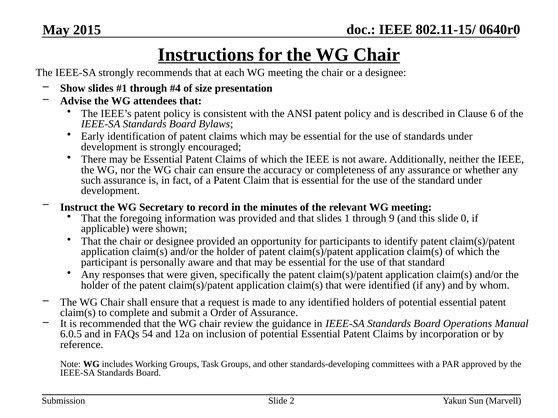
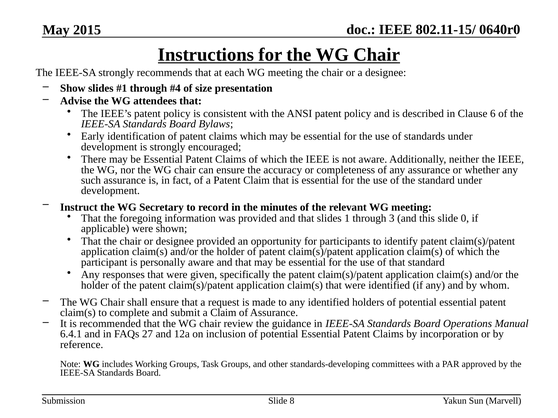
9: 9 -> 3
a Order: Order -> Claim
6.0.5: 6.0.5 -> 6.4.1
54: 54 -> 27
2: 2 -> 8
